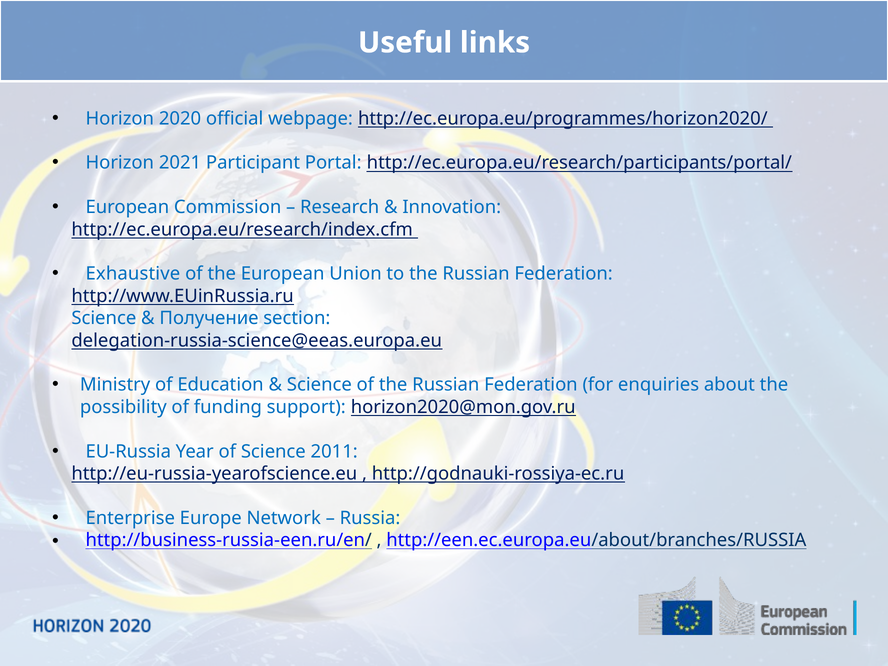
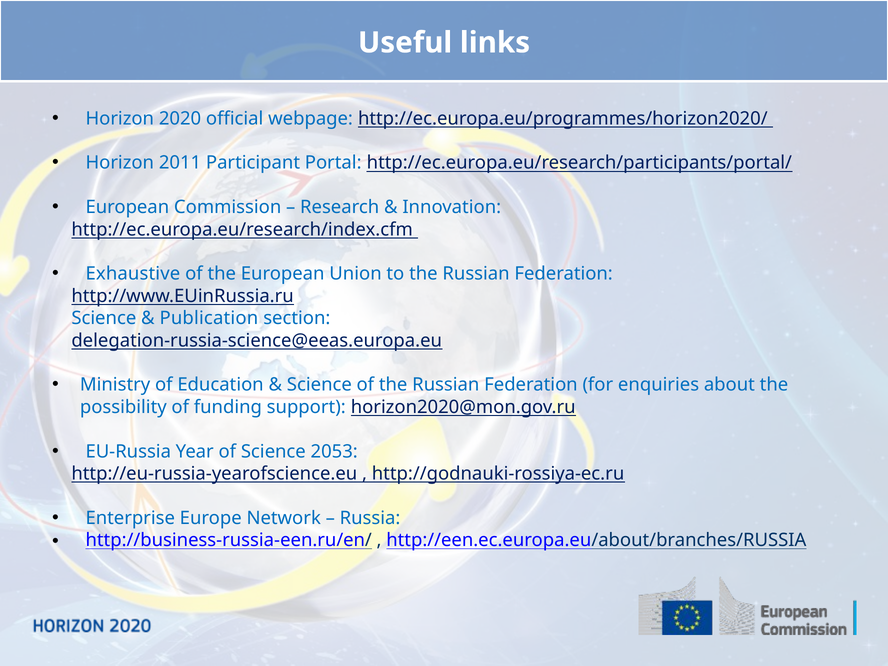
2021: 2021 -> 2011
Получение: Получение -> Publication
2011: 2011 -> 2053
